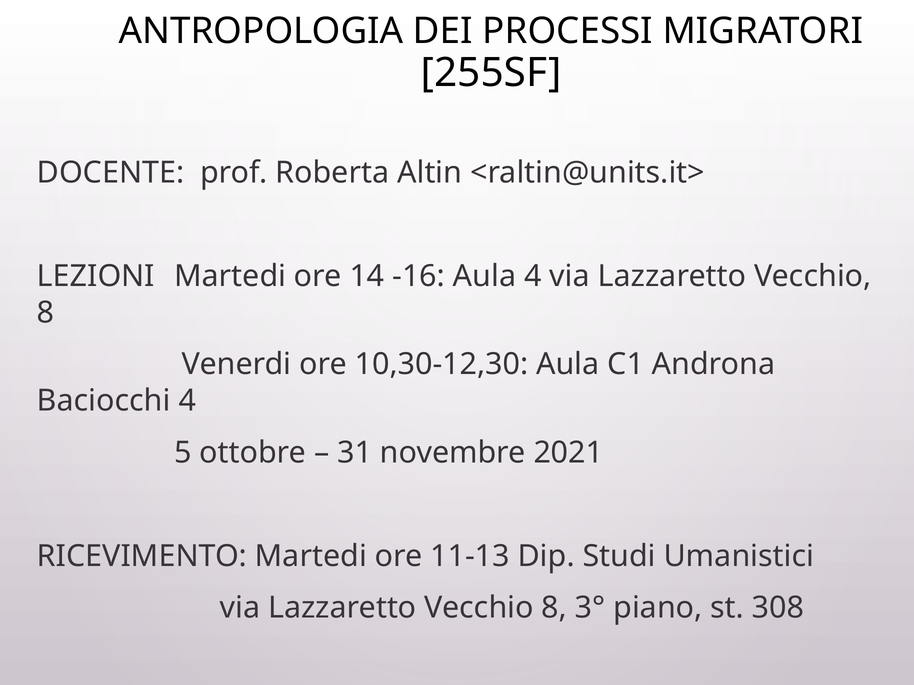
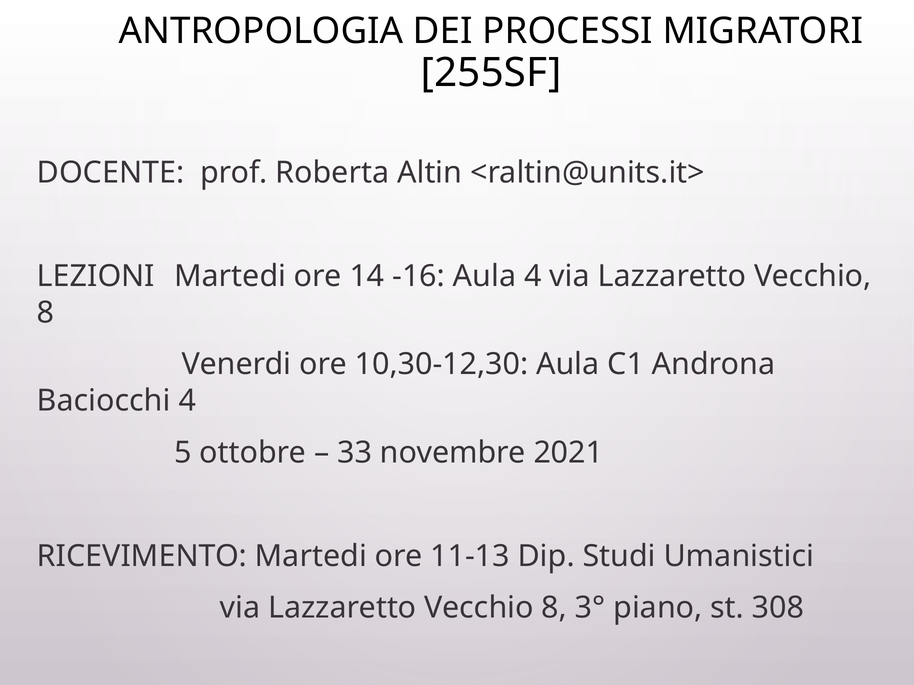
31: 31 -> 33
